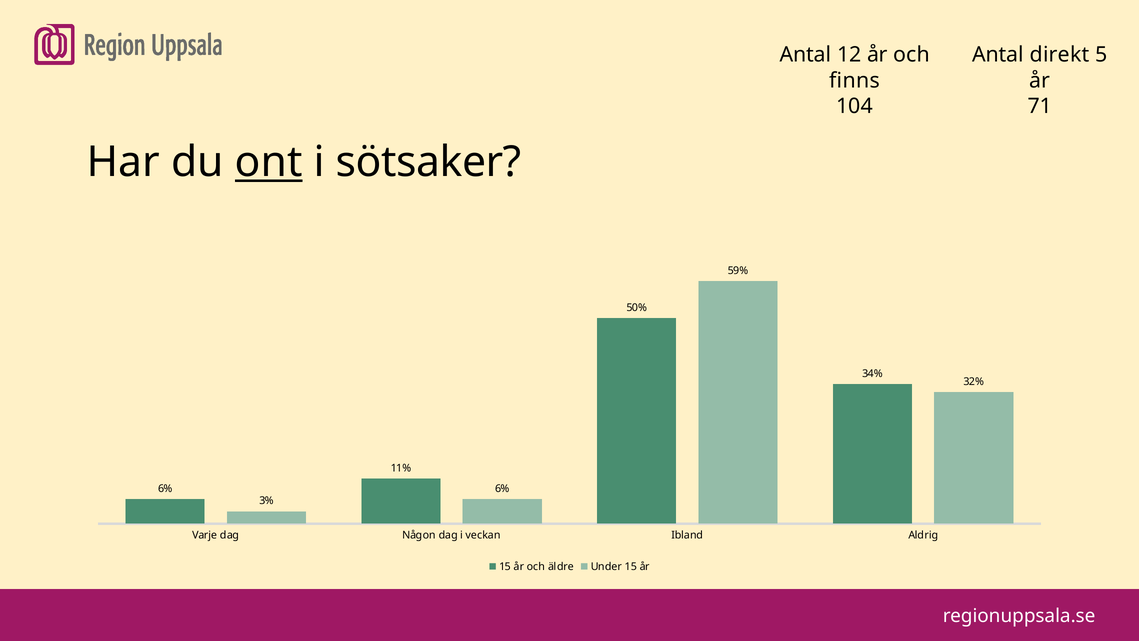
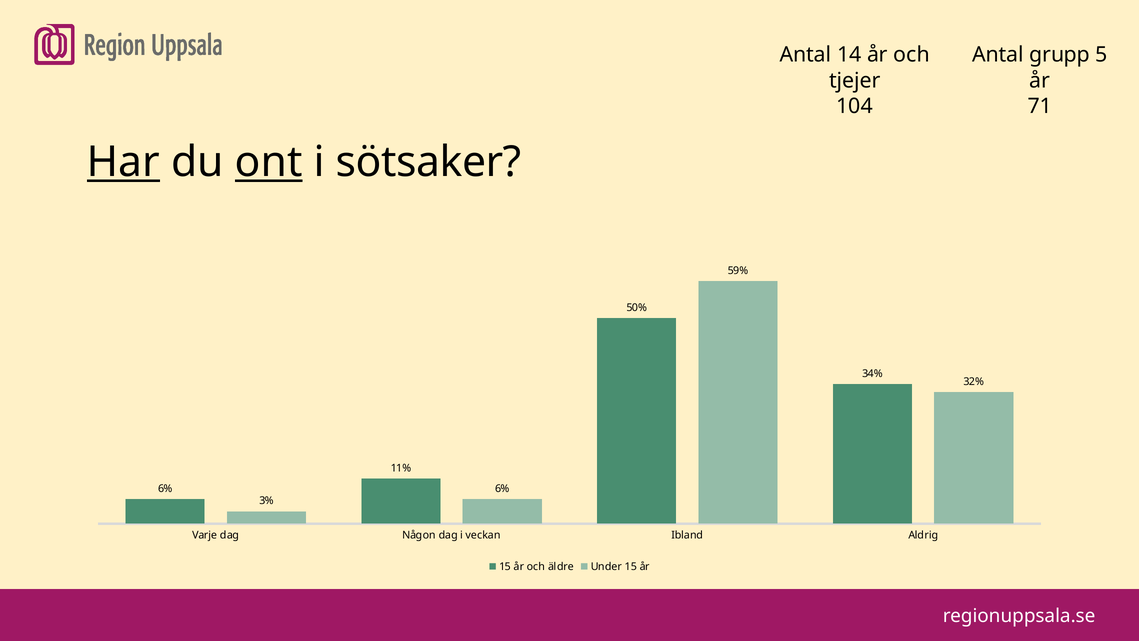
12: 12 -> 14
direkt: direkt -> grupp
finns: finns -> tjejer
Har underline: none -> present
